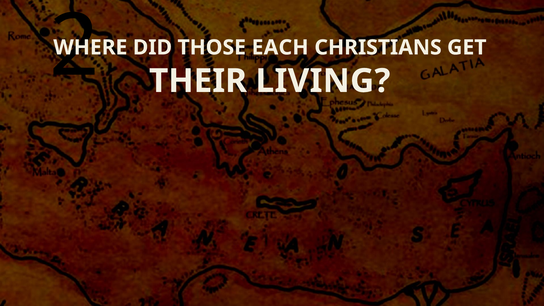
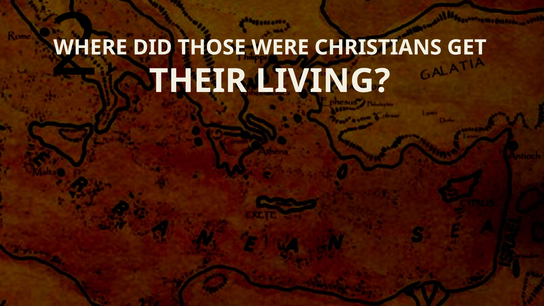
EACH: EACH -> WERE
